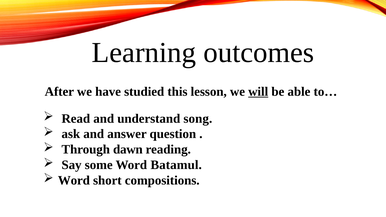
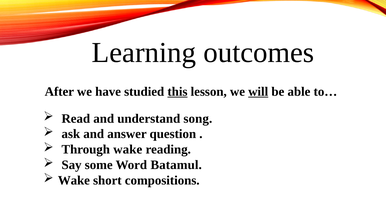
this underline: none -> present
Through dawn: dawn -> wake
Word at (74, 180): Word -> Wake
